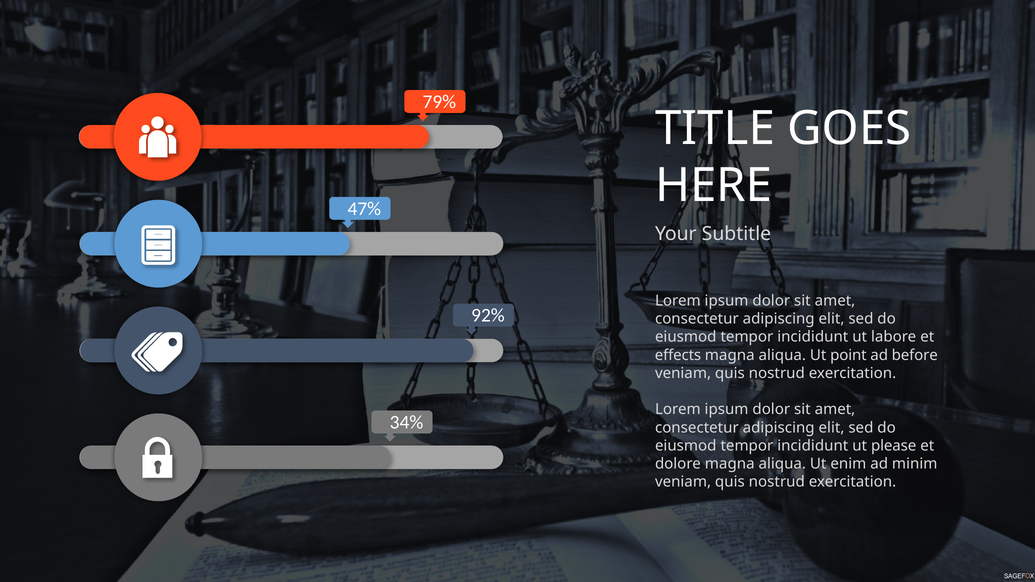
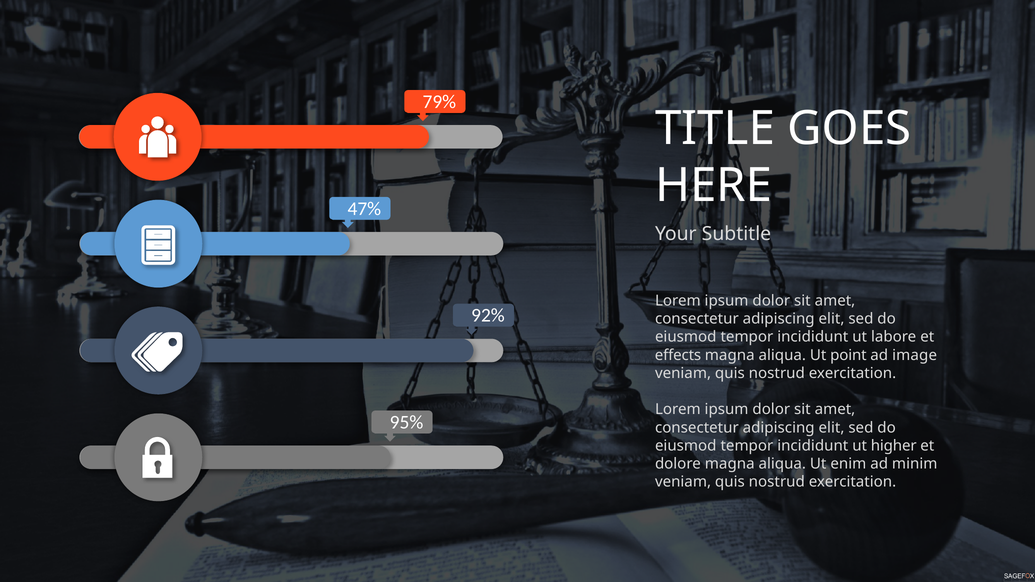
before: before -> image
34%: 34% -> 95%
please: please -> higher
